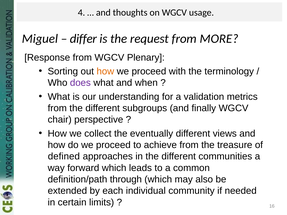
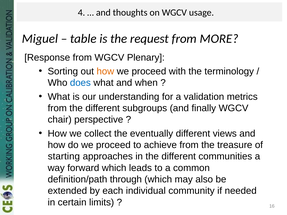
differ: differ -> table
does colour: purple -> blue
defined: defined -> starting
